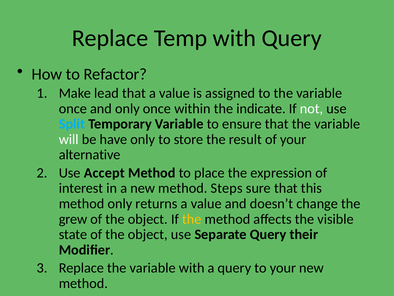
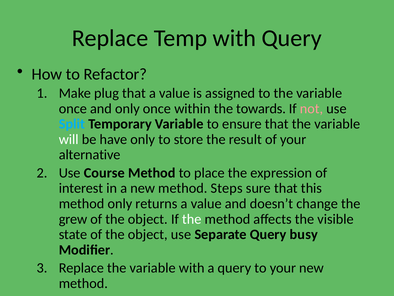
lead: lead -> plug
indicate: indicate -> towards
not colour: white -> pink
Accept: Accept -> Course
the at (192, 219) colour: yellow -> white
their: their -> busy
